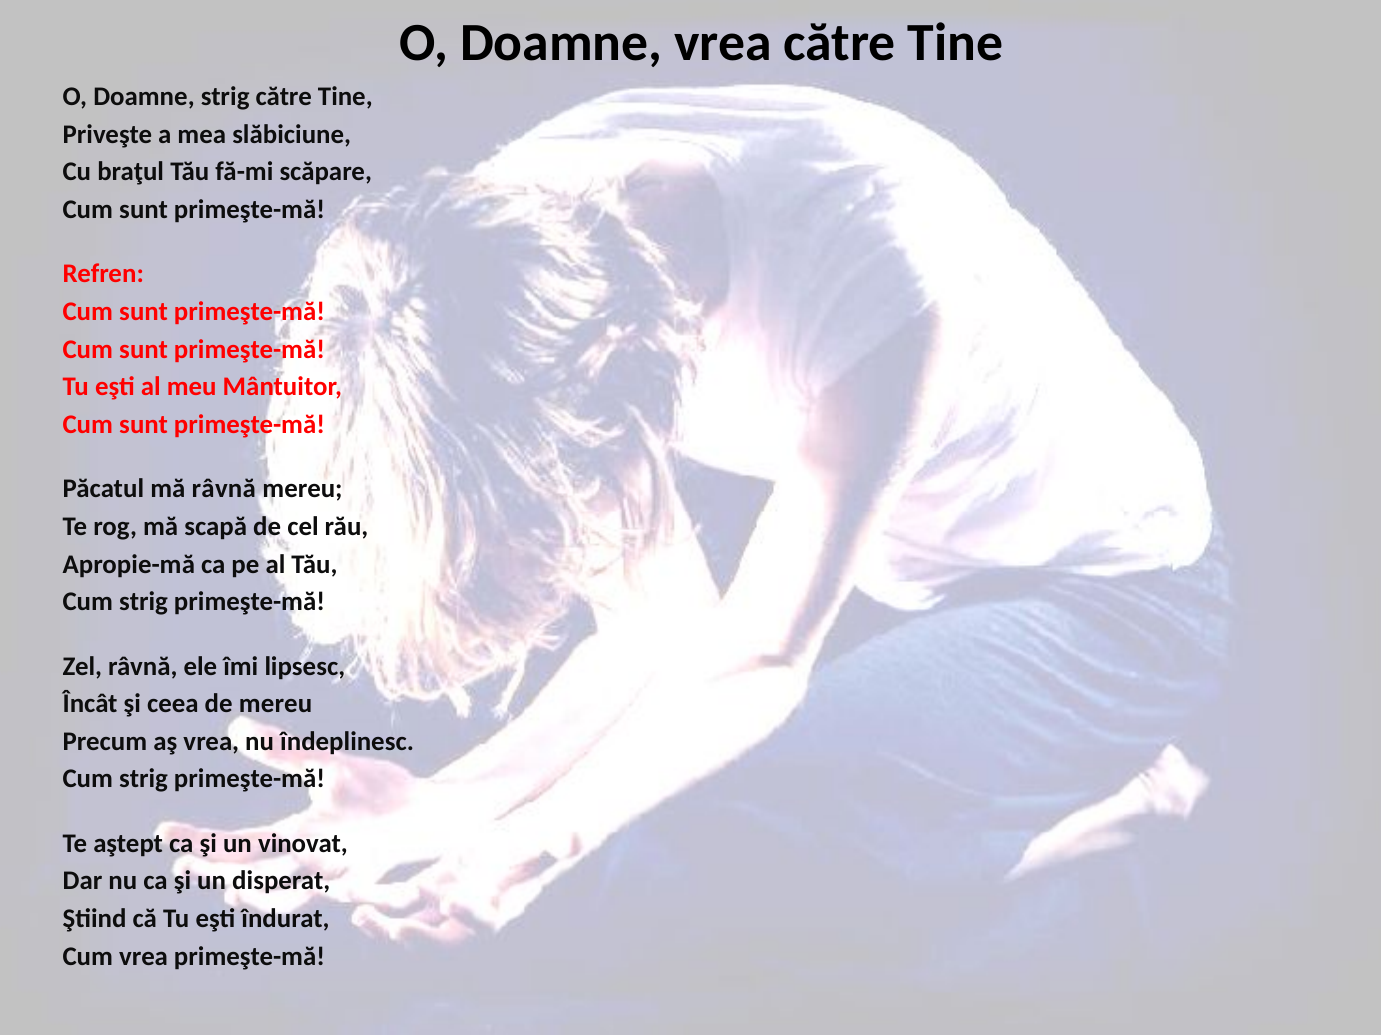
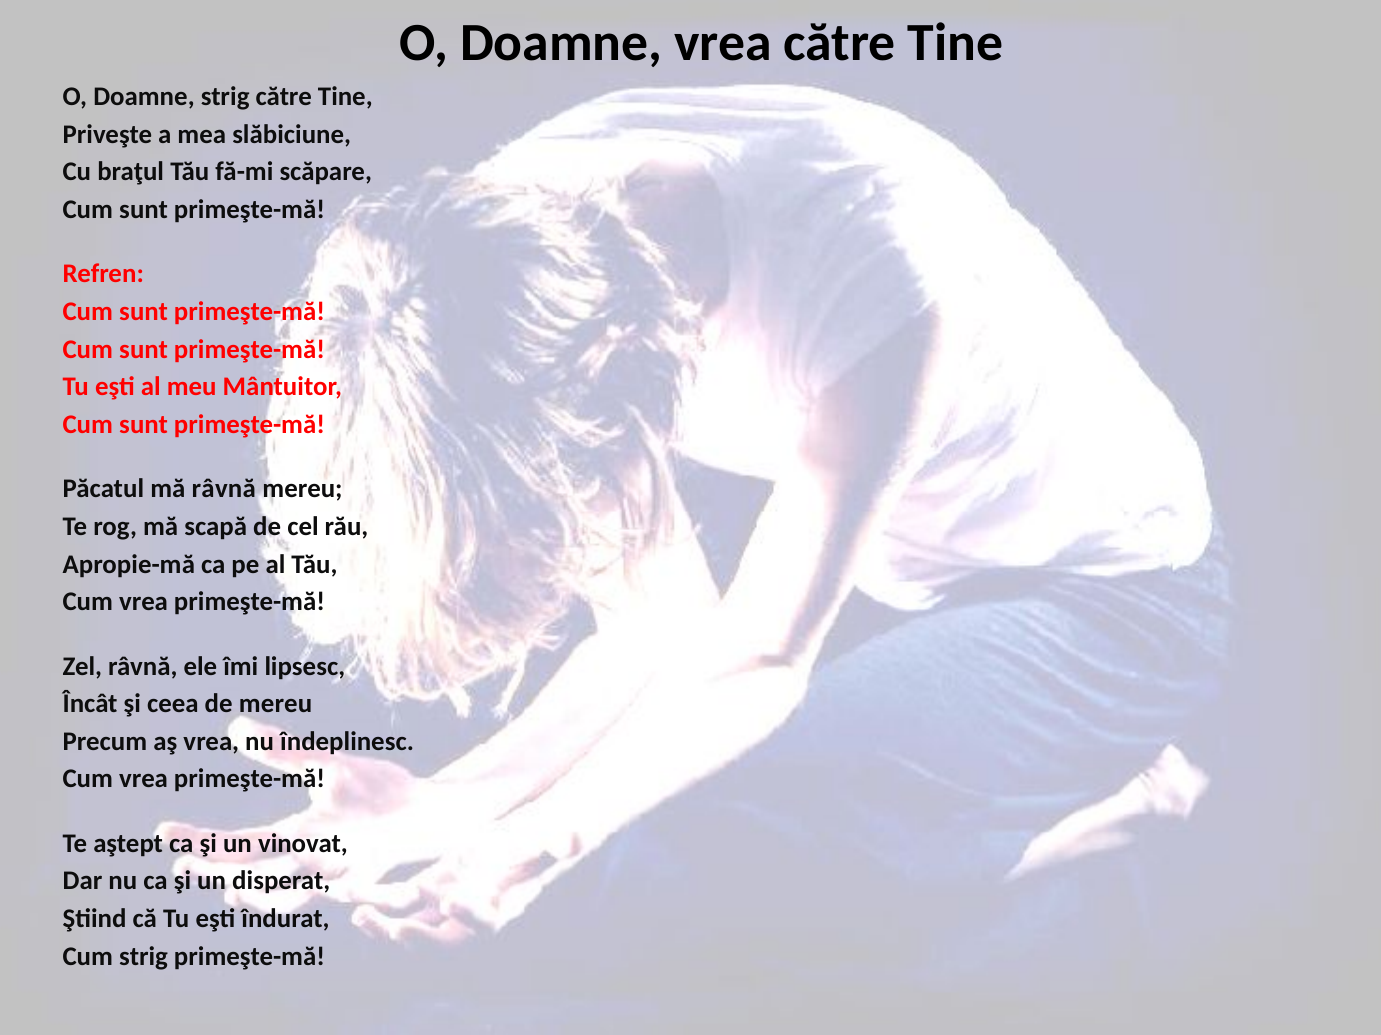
strig at (144, 602): strig -> vrea
strig at (144, 780): strig -> vrea
Cum vrea: vrea -> strig
